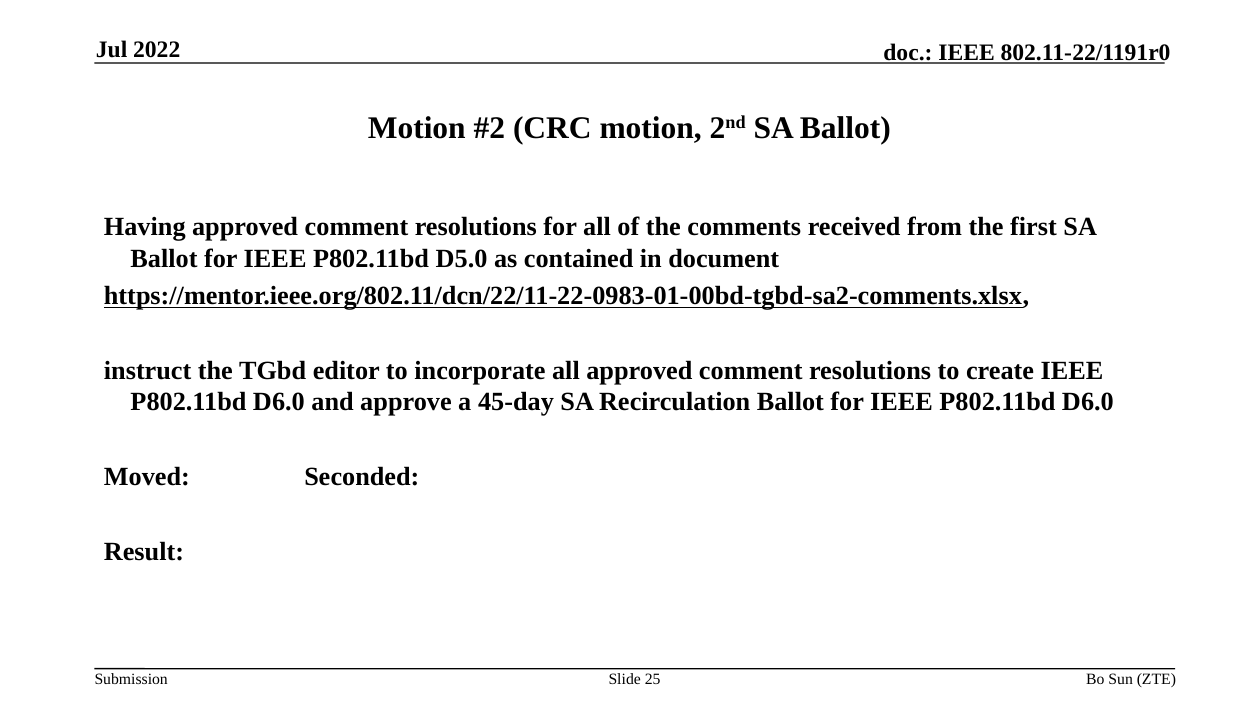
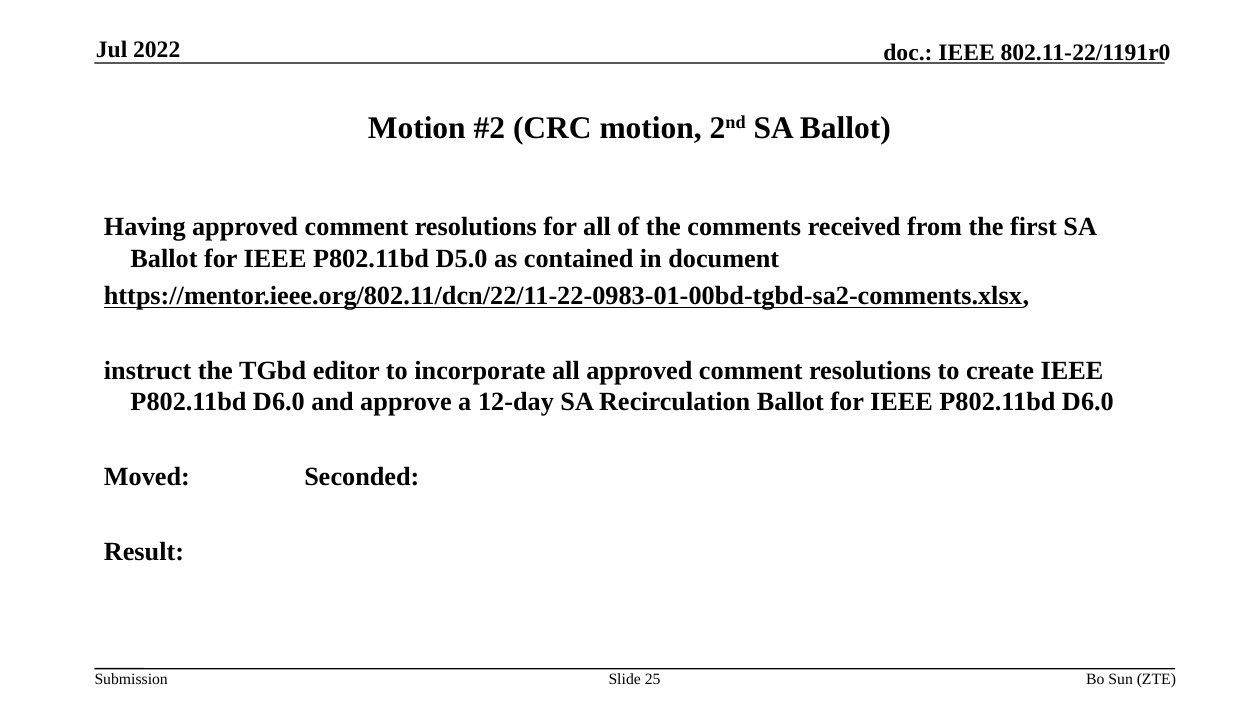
45-day: 45-day -> 12-day
